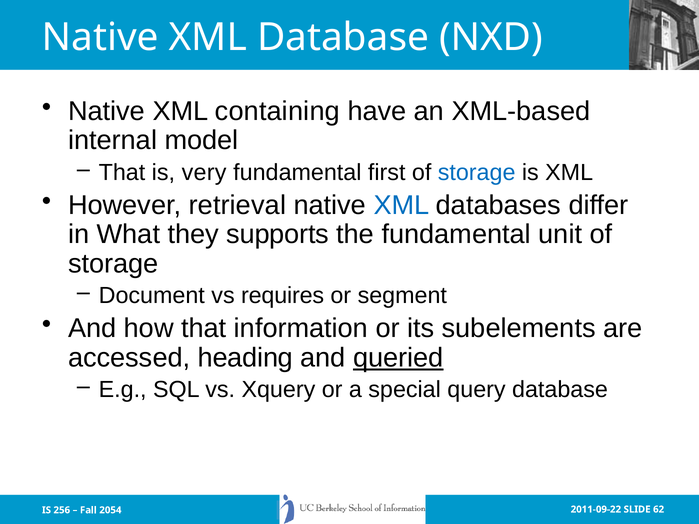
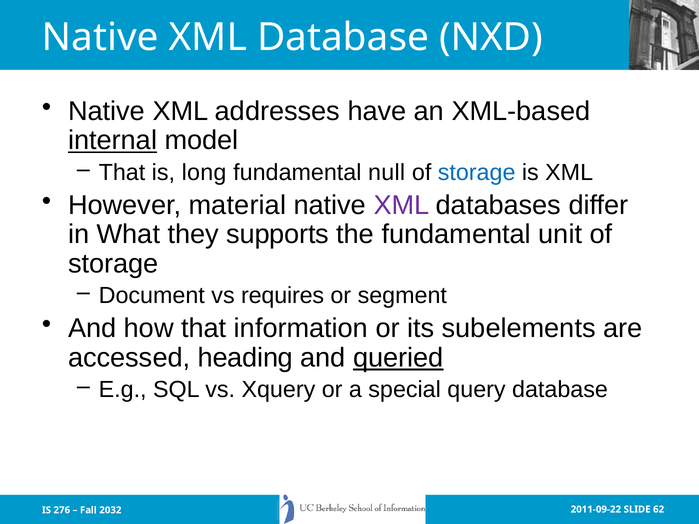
containing: containing -> addresses
internal underline: none -> present
very: very -> long
first: first -> null
retrieval: retrieval -> material
XML at (401, 205) colour: blue -> purple
256: 256 -> 276
2054: 2054 -> 2032
